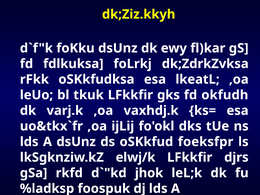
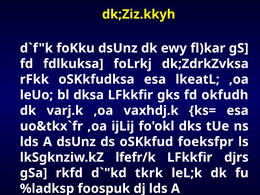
tkuk: tkuk -> dksa
elwj/k: elwj/k -> lfefr/k
jhok: jhok -> tkrk
